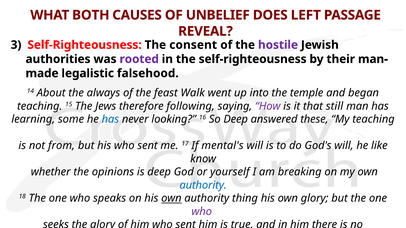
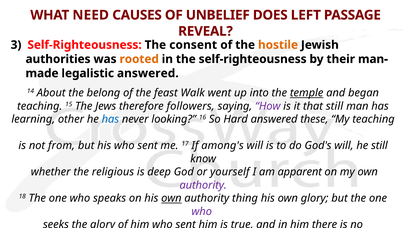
BOTH: BOTH -> NEED
hostile colour: purple -> orange
rooted colour: purple -> orange
legalistic falsehood: falsehood -> answered
always: always -> belong
temple underline: none -> present
following: following -> followers
some: some -> other
So Deep: Deep -> Hard
mental's: mental's -> among's
he like: like -> still
opinions: opinions -> religious
breaking: breaking -> apparent
authority at (203, 185) colour: blue -> purple
